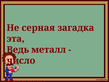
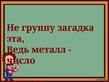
серная: серная -> группу
